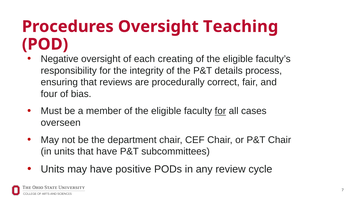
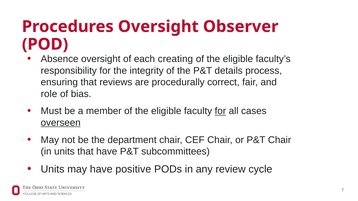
Teaching: Teaching -> Observer
Negative: Negative -> Absence
four: four -> role
overseen underline: none -> present
